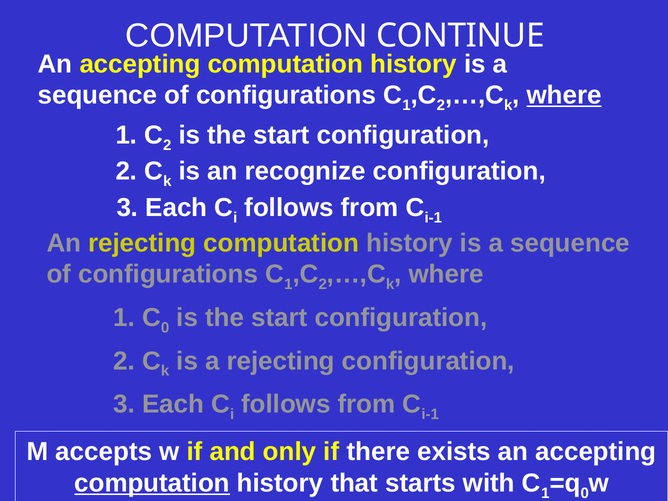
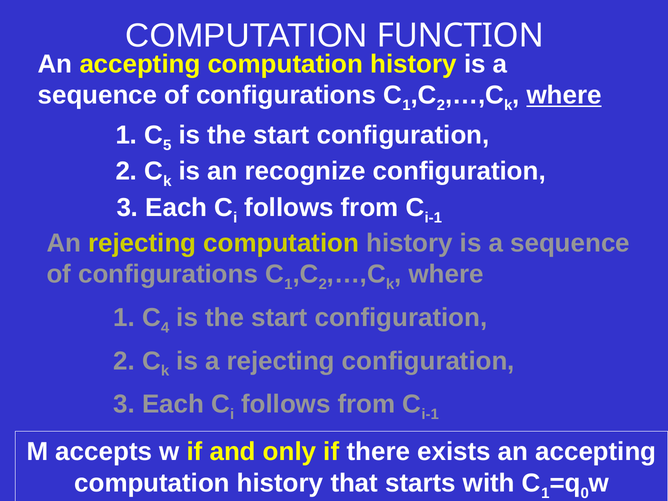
CONTINUE: CONTINUE -> FUNCTION
2 at (167, 145): 2 -> 5
0 at (165, 328): 0 -> 4
computation at (152, 483) underline: present -> none
